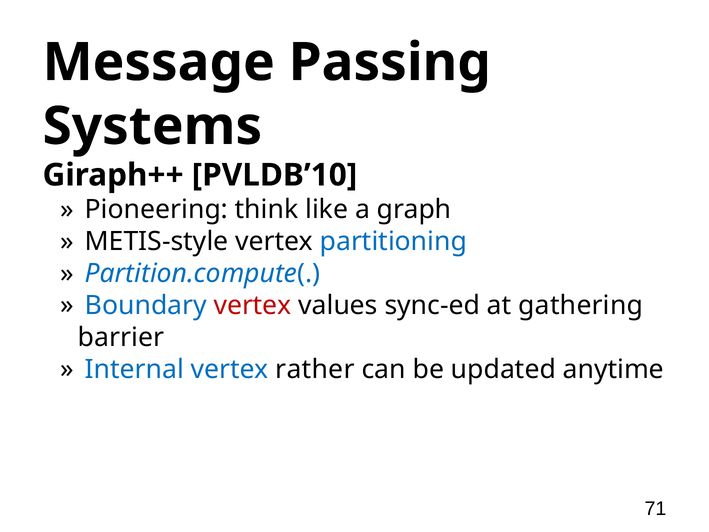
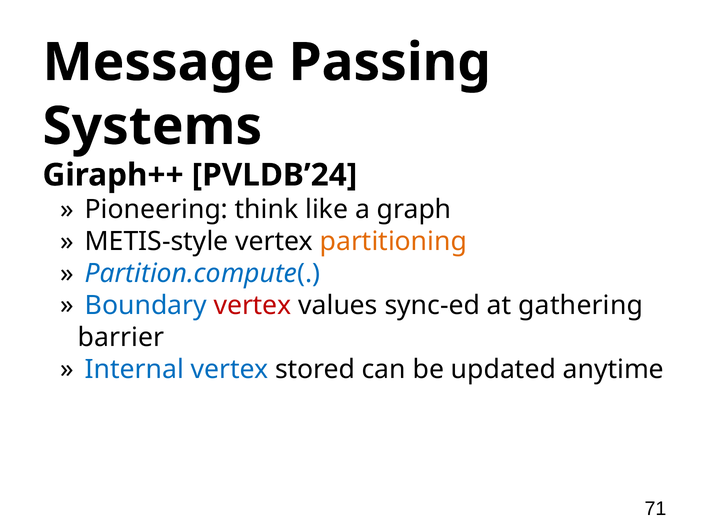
PVLDB’10: PVLDB’10 -> PVLDB’24
partitioning colour: blue -> orange
rather: rather -> stored
